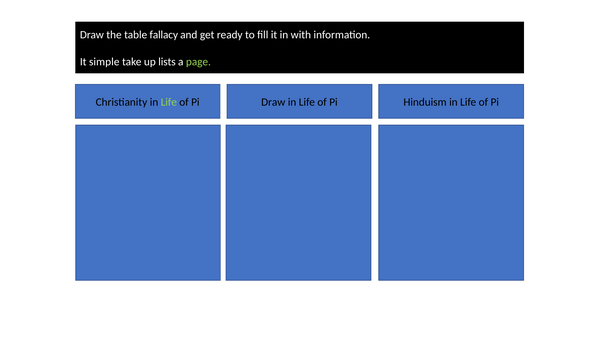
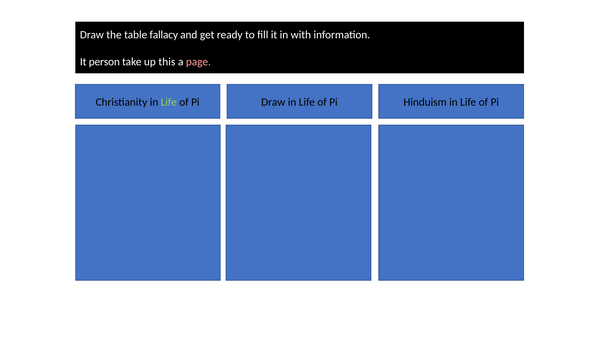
simple: simple -> person
lists: lists -> this
page colour: light green -> pink
